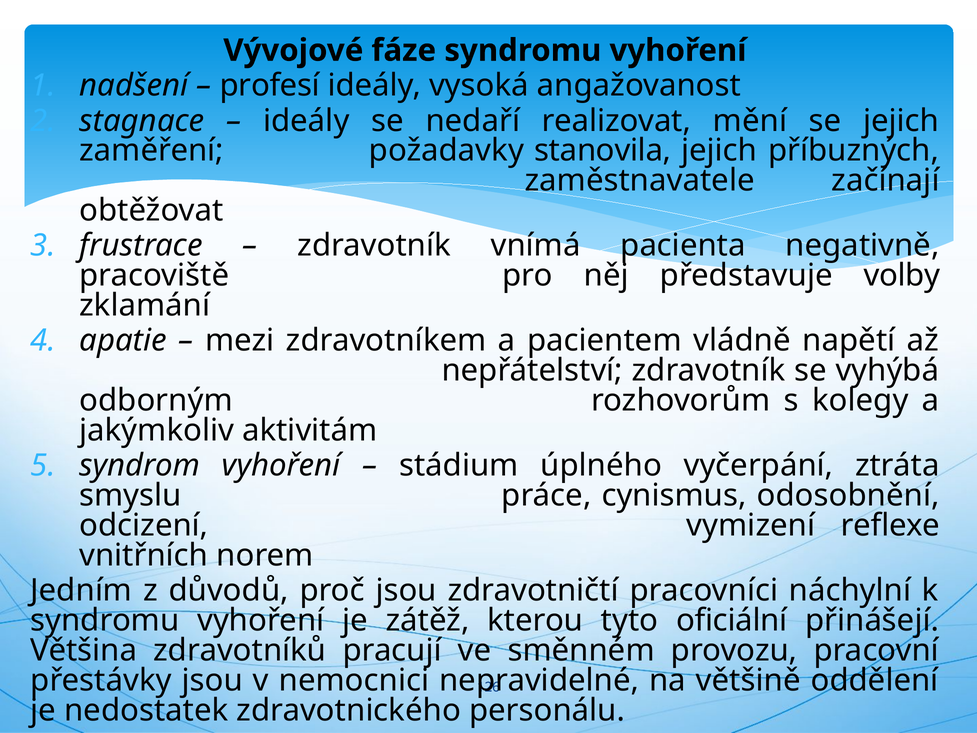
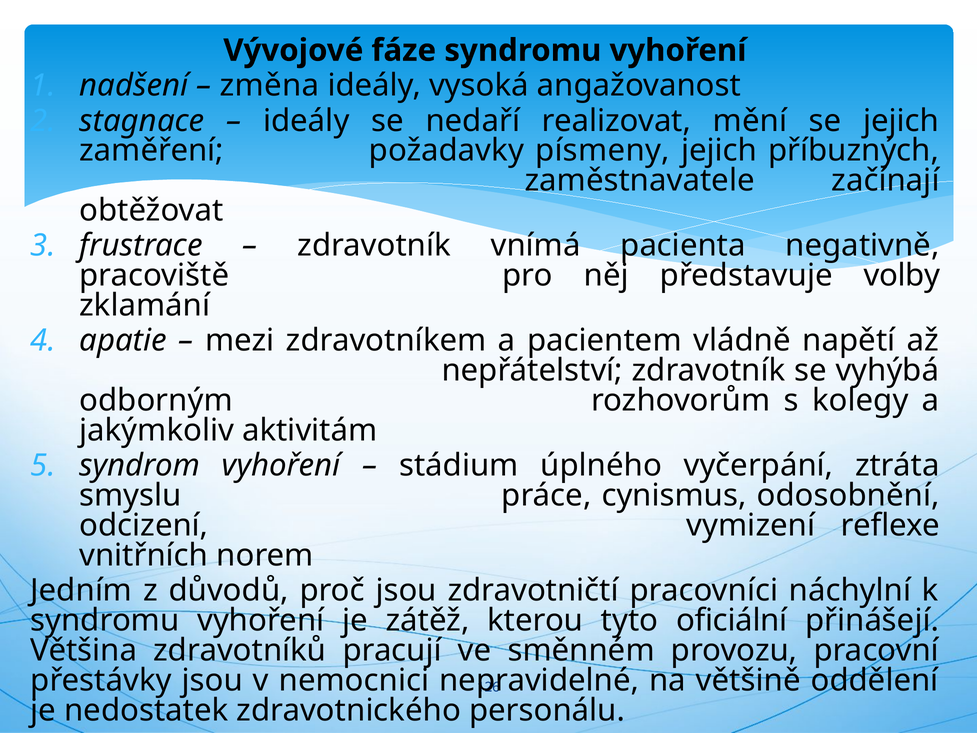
profesí: profesí -> změna
stanovila: stanovila -> písmeny
